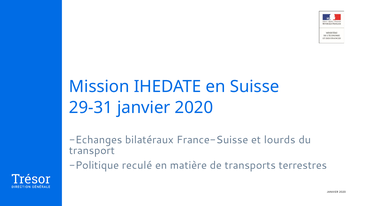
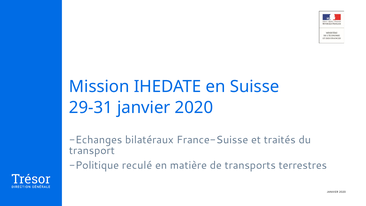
lourds: lourds -> traités
